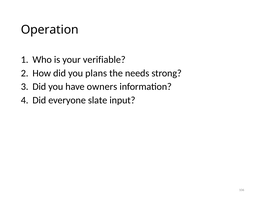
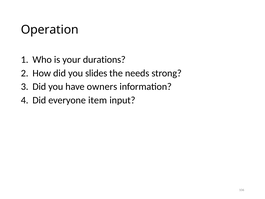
verifiable: verifiable -> durations
plans: plans -> slides
slate: slate -> item
